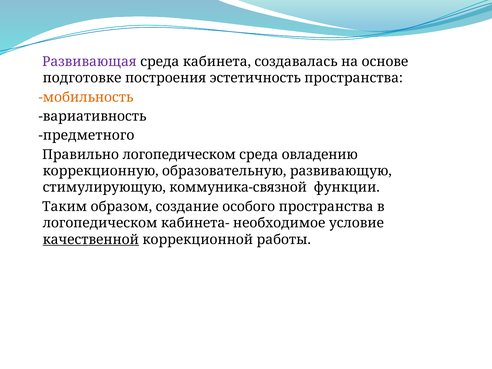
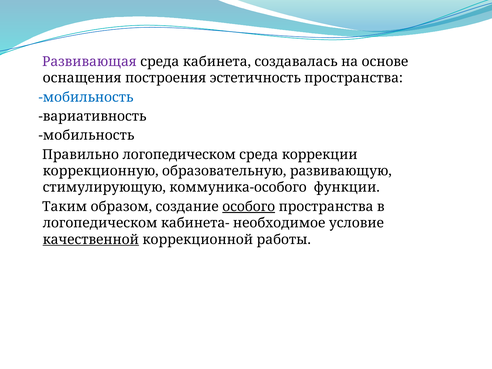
подготовке: подготовке -> оснащения
мобильность at (86, 97) colour: orange -> blue
предметного at (86, 135): предметного -> мобильность
овладению: овладению -> коррекции
коммуника-связной: коммуника-связной -> коммуника-особого
особого underline: none -> present
